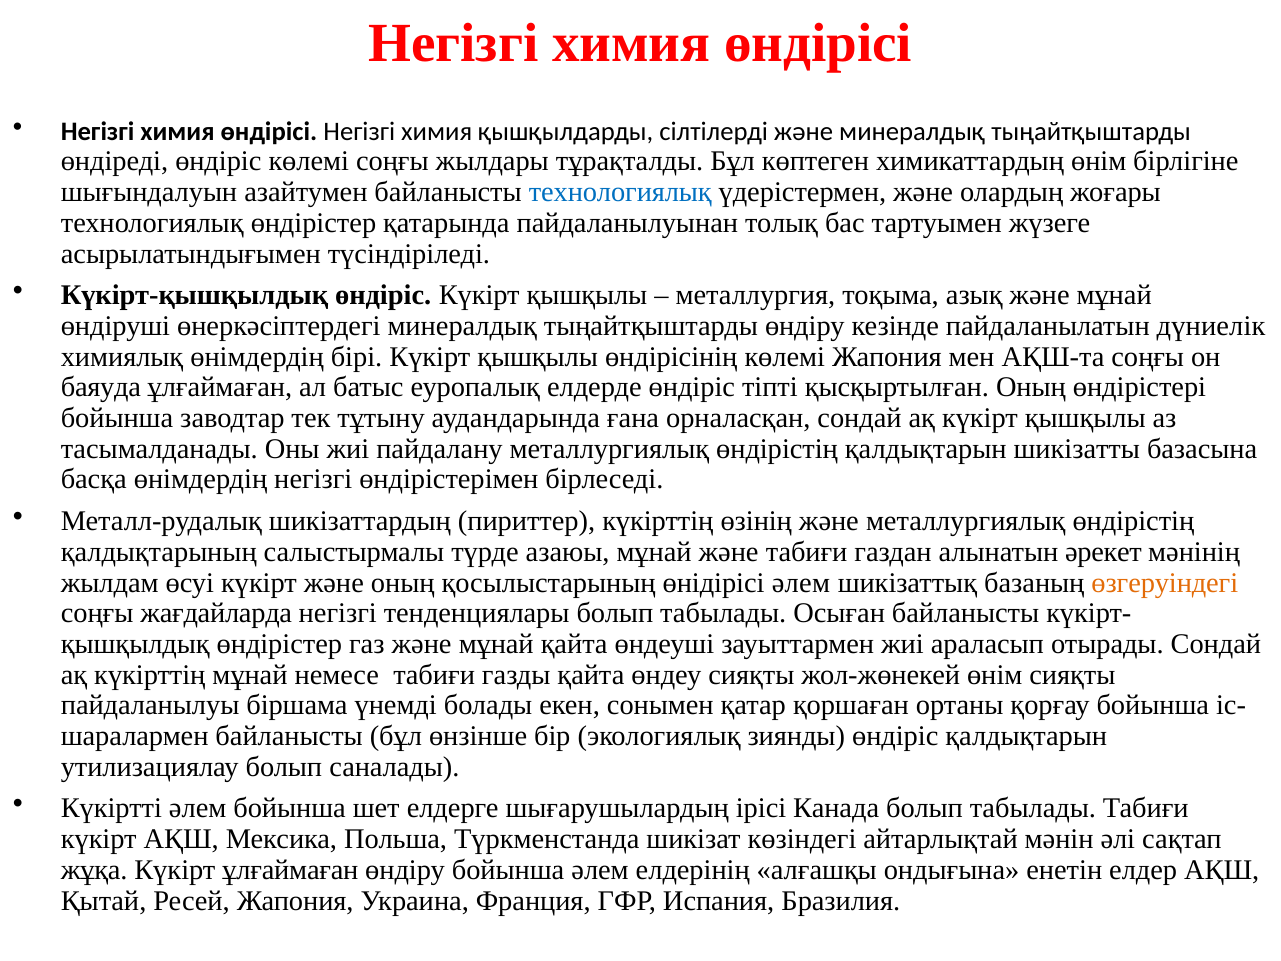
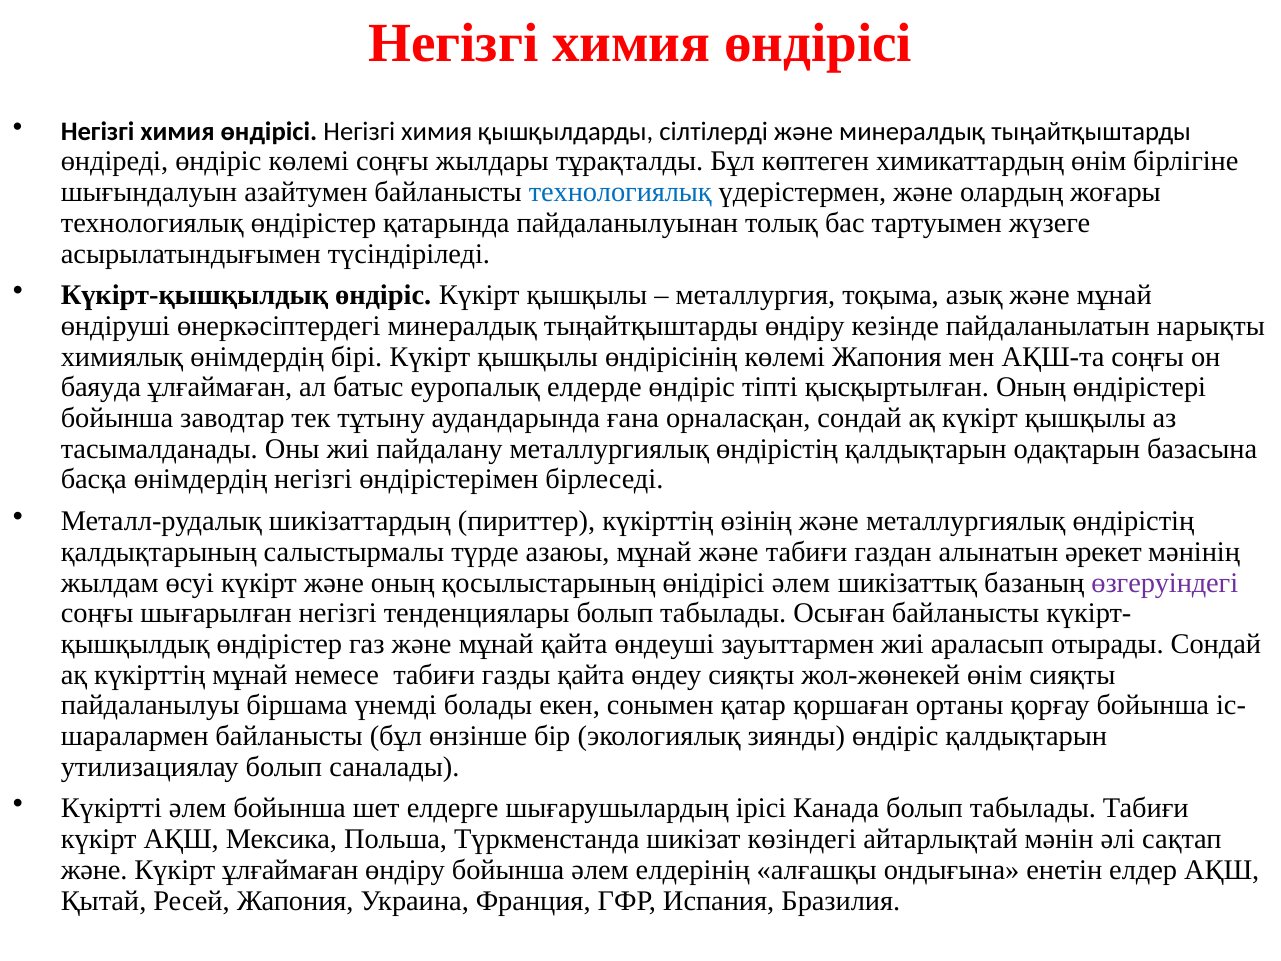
дүниелік: дүниелік -> нарықты
шикізатты: шикізатты -> одақтарын
өзгеруіндегі colour: orange -> purple
жағдайларда: жағдайларда -> шығарылған
жұқа at (94, 870): жұқа -> және
